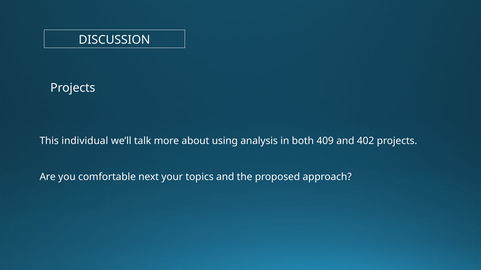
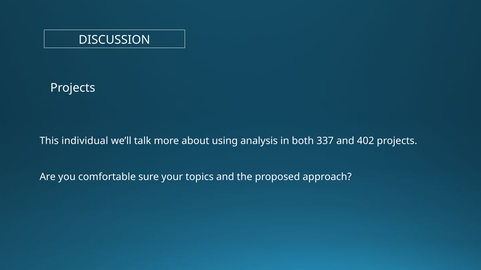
409: 409 -> 337
next: next -> sure
